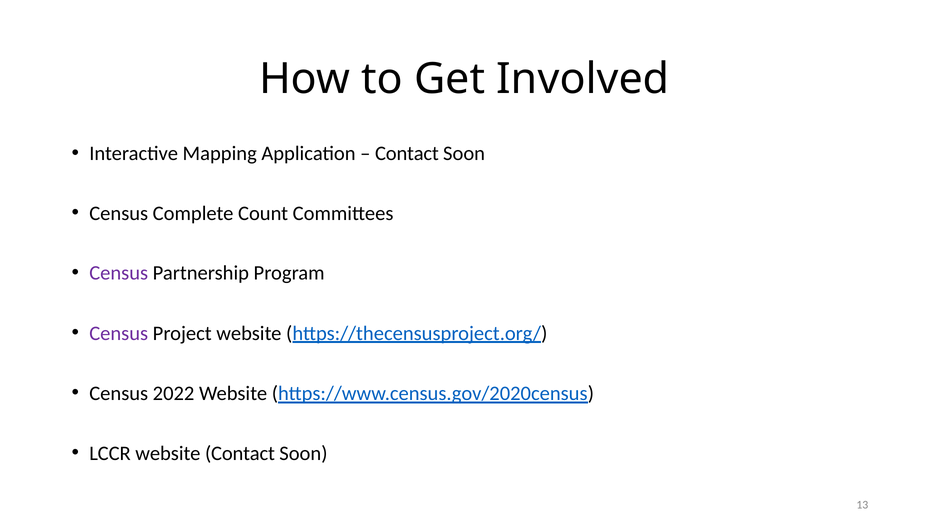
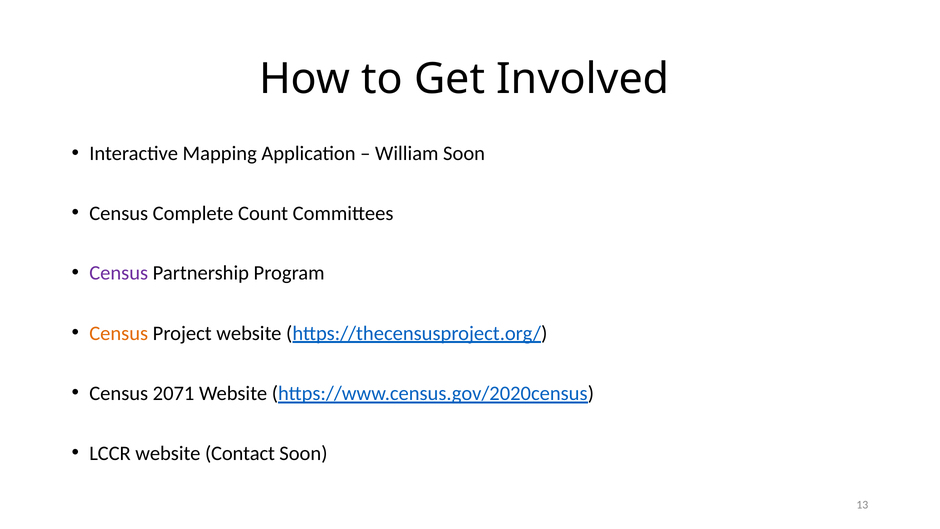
Contact at (407, 153): Contact -> William
Census at (119, 333) colour: purple -> orange
2022: 2022 -> 2071
